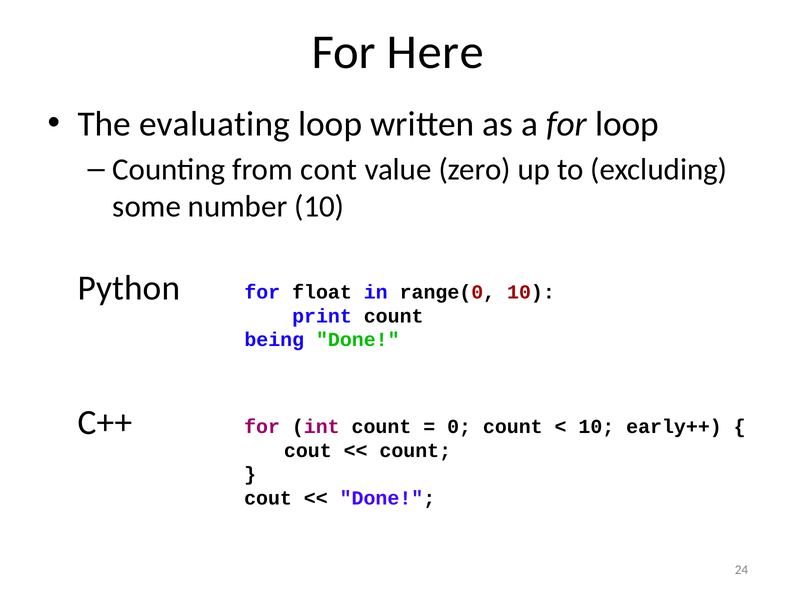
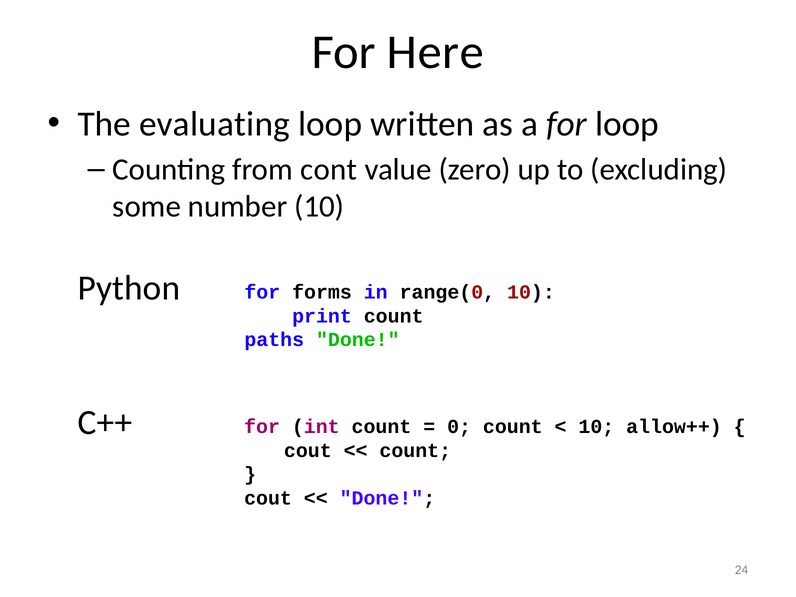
float: float -> forms
being: being -> paths
early++: early++ -> allow++
